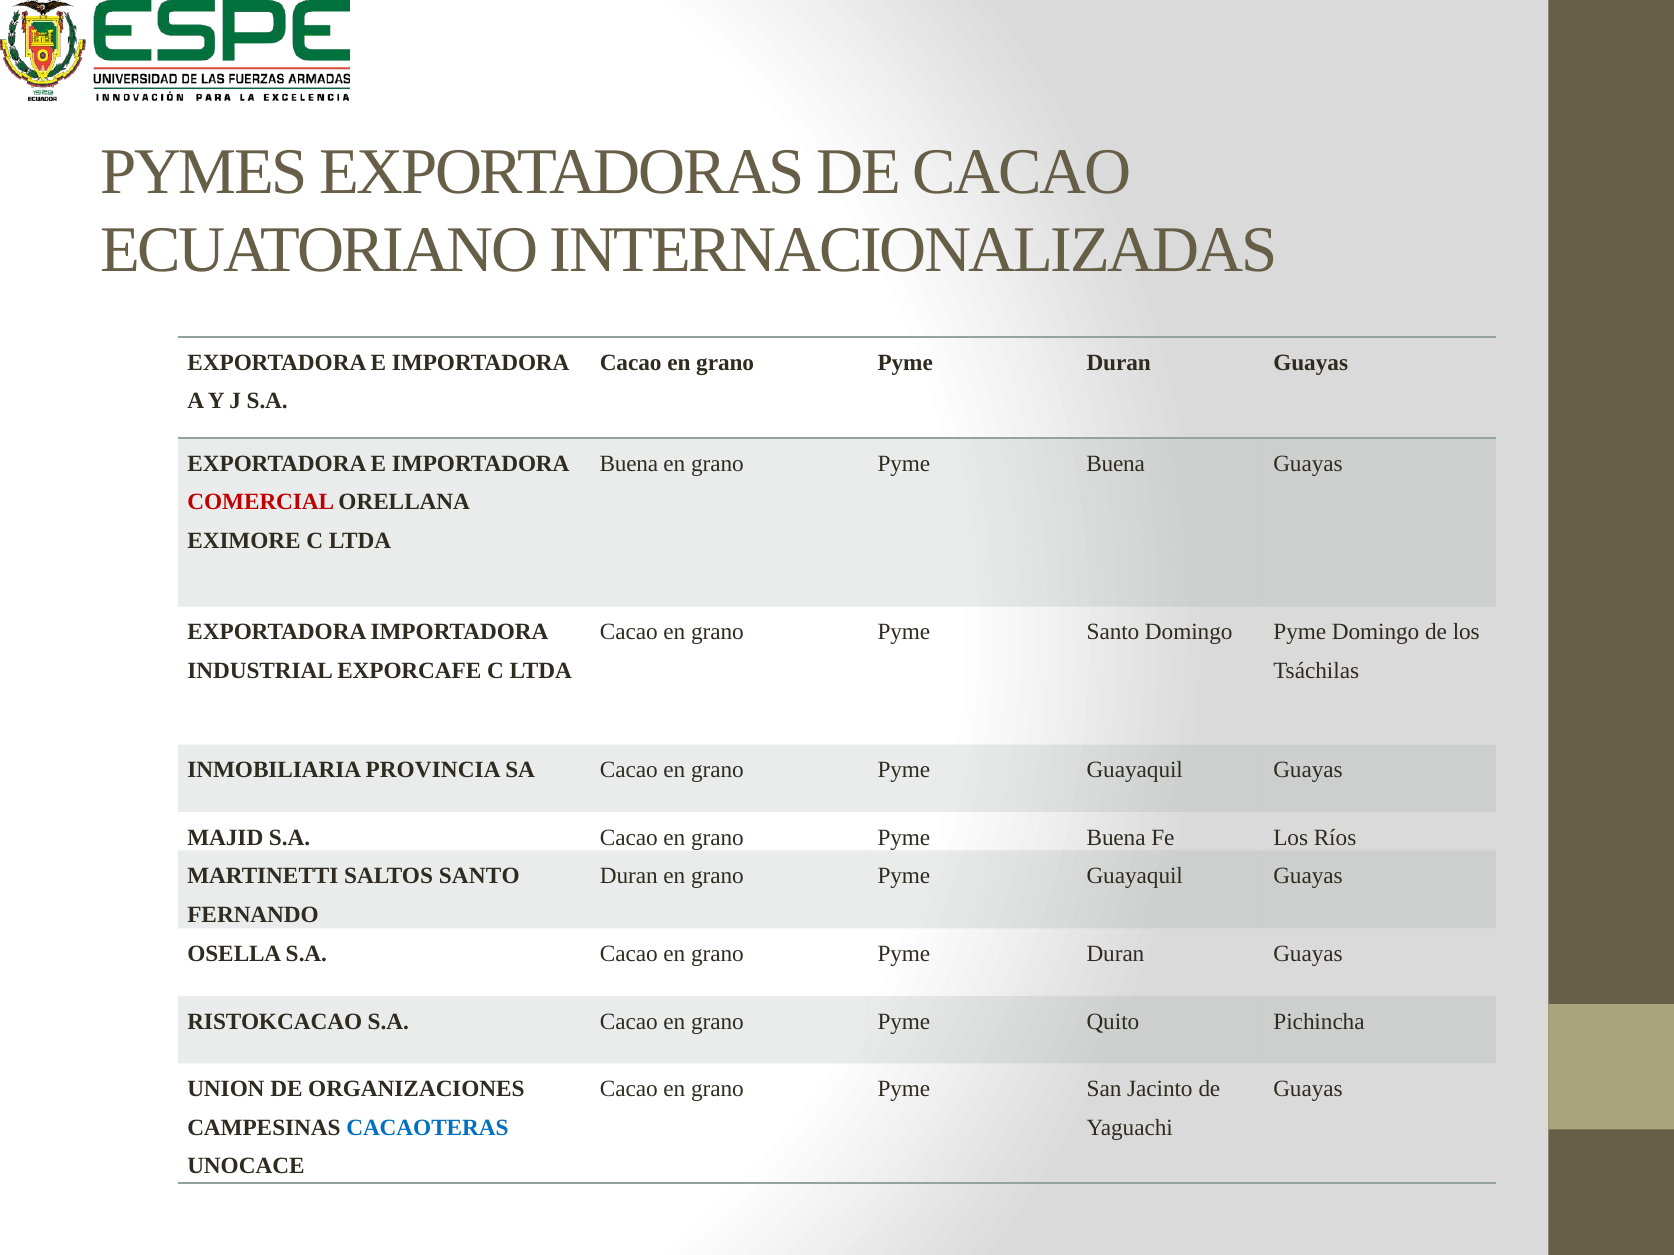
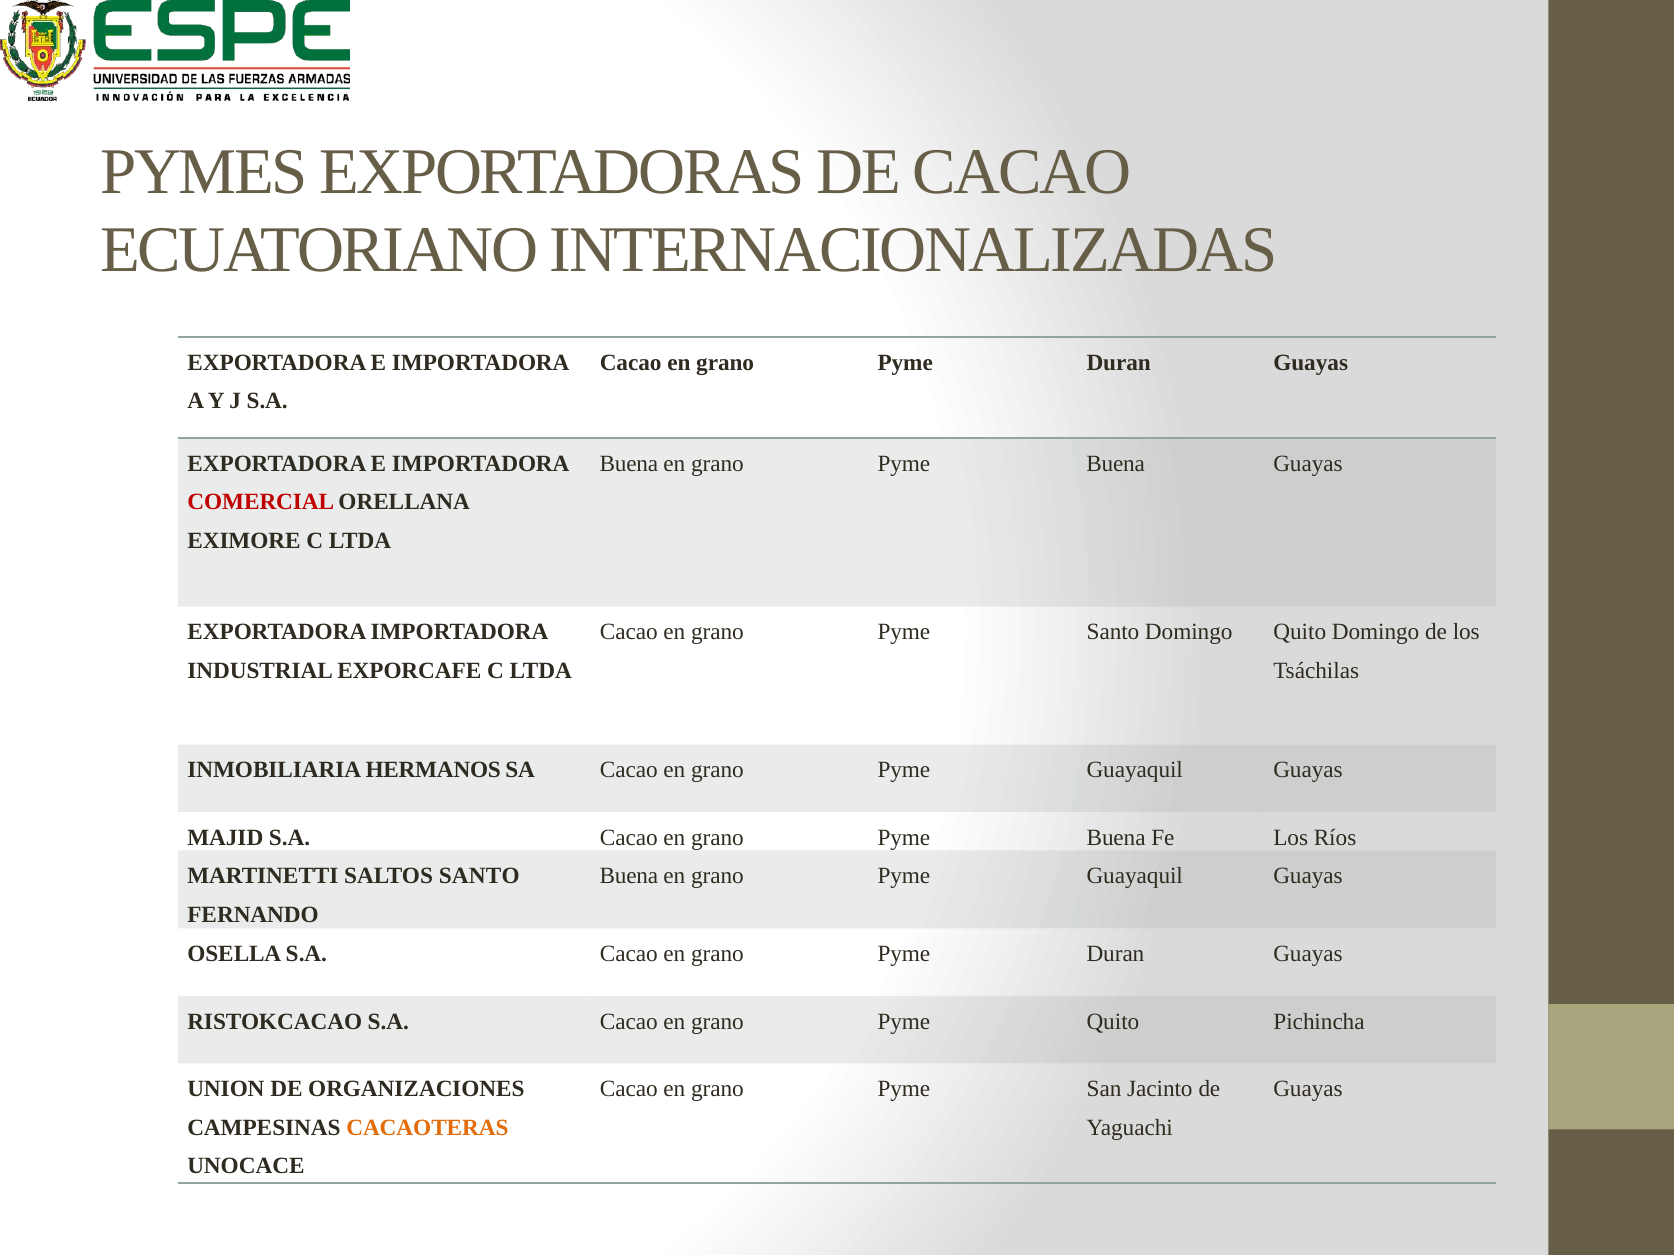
Domingo Pyme: Pyme -> Quito
PROVINCIA: PROVINCIA -> HERMANOS
Duran at (629, 877): Duran -> Buena
CACAOTERAS colour: blue -> orange
